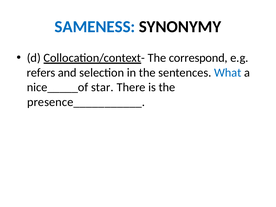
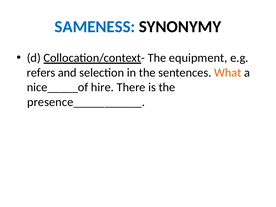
correspond: correspond -> equipment
What colour: blue -> orange
star: star -> hire
